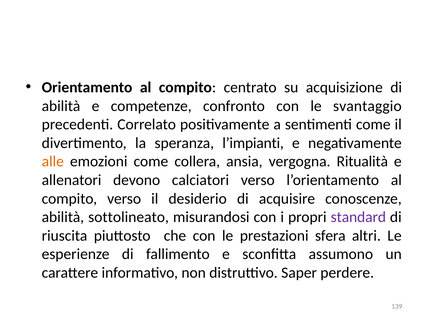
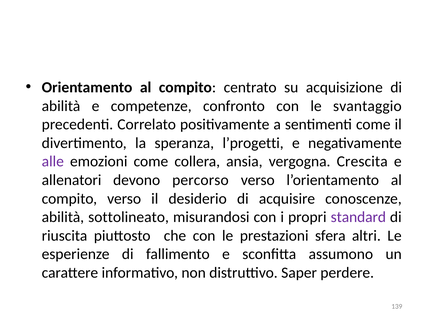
l’impianti: l’impianti -> l’progetti
alle colour: orange -> purple
Ritualità: Ritualità -> Crescita
calciatori: calciatori -> percorso
